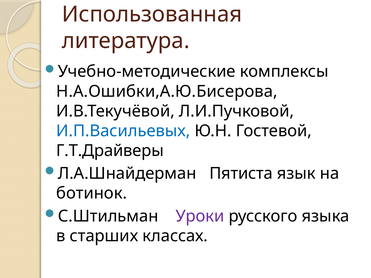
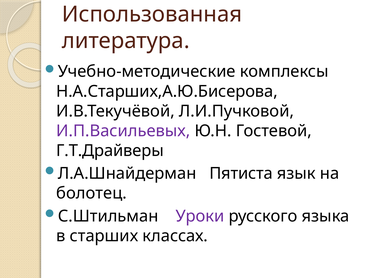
Н.А.Ошибки,А.Ю.Бисерова: Н.А.Ошибки,А.Ю.Бисерова -> Н.А.Старших,А.Ю.Бисерова
И.П.Васильевых colour: blue -> purple
ботинок: ботинок -> болотец
